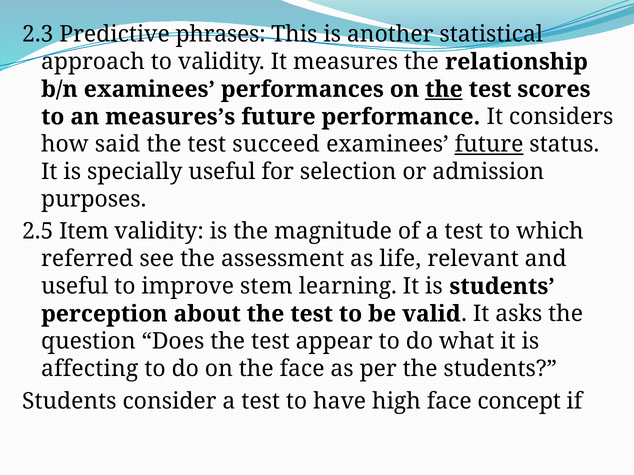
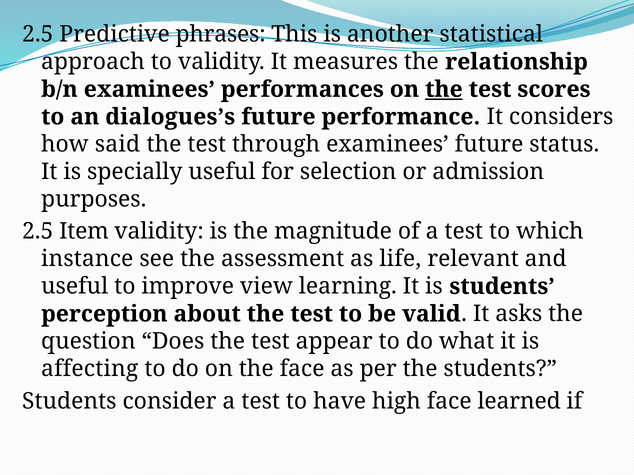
2.3 at (38, 34): 2.3 -> 2.5
measures’s: measures’s -> dialogues’s
succeed: succeed -> through
future at (489, 144) underline: present -> none
referred: referred -> instance
stem: stem -> view
concept: concept -> learned
